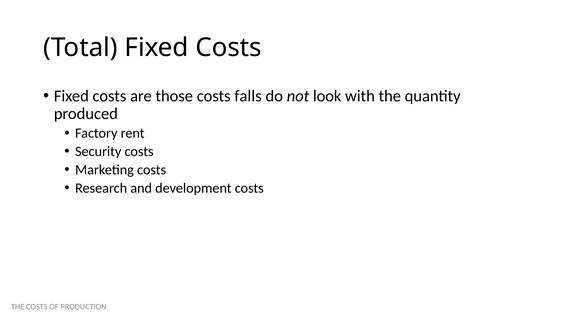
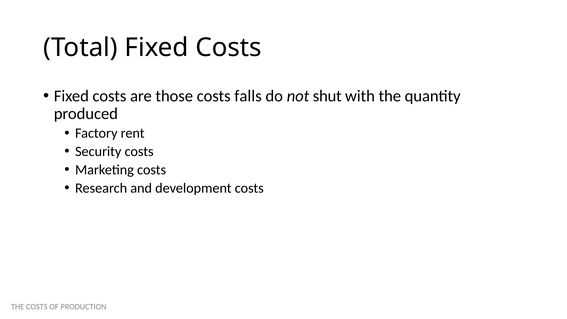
look: look -> shut
